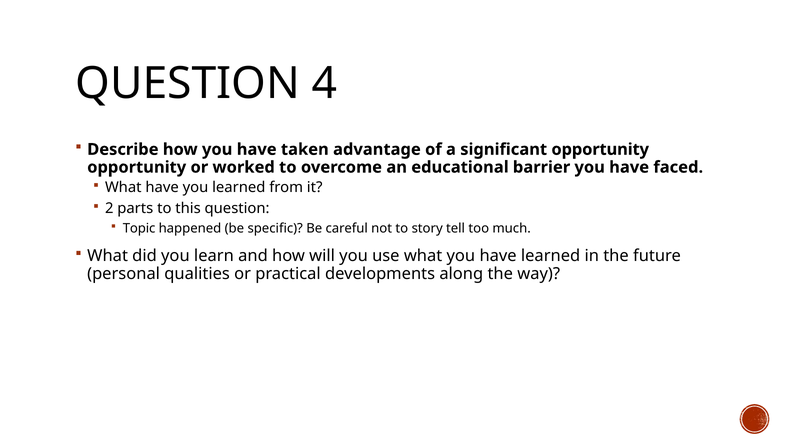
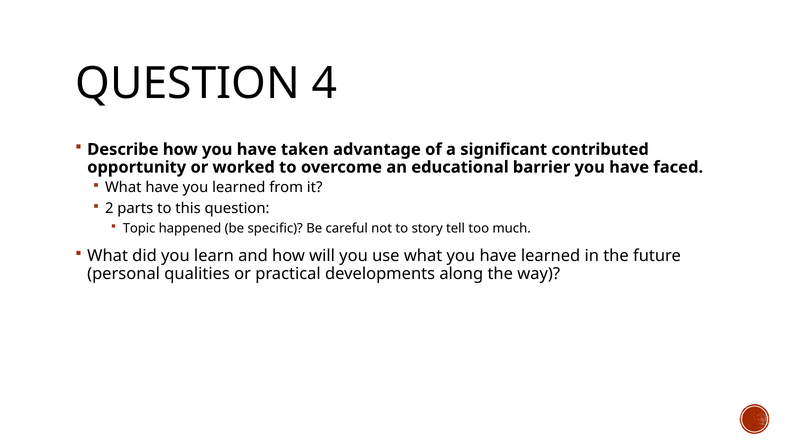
significant opportunity: opportunity -> contributed
